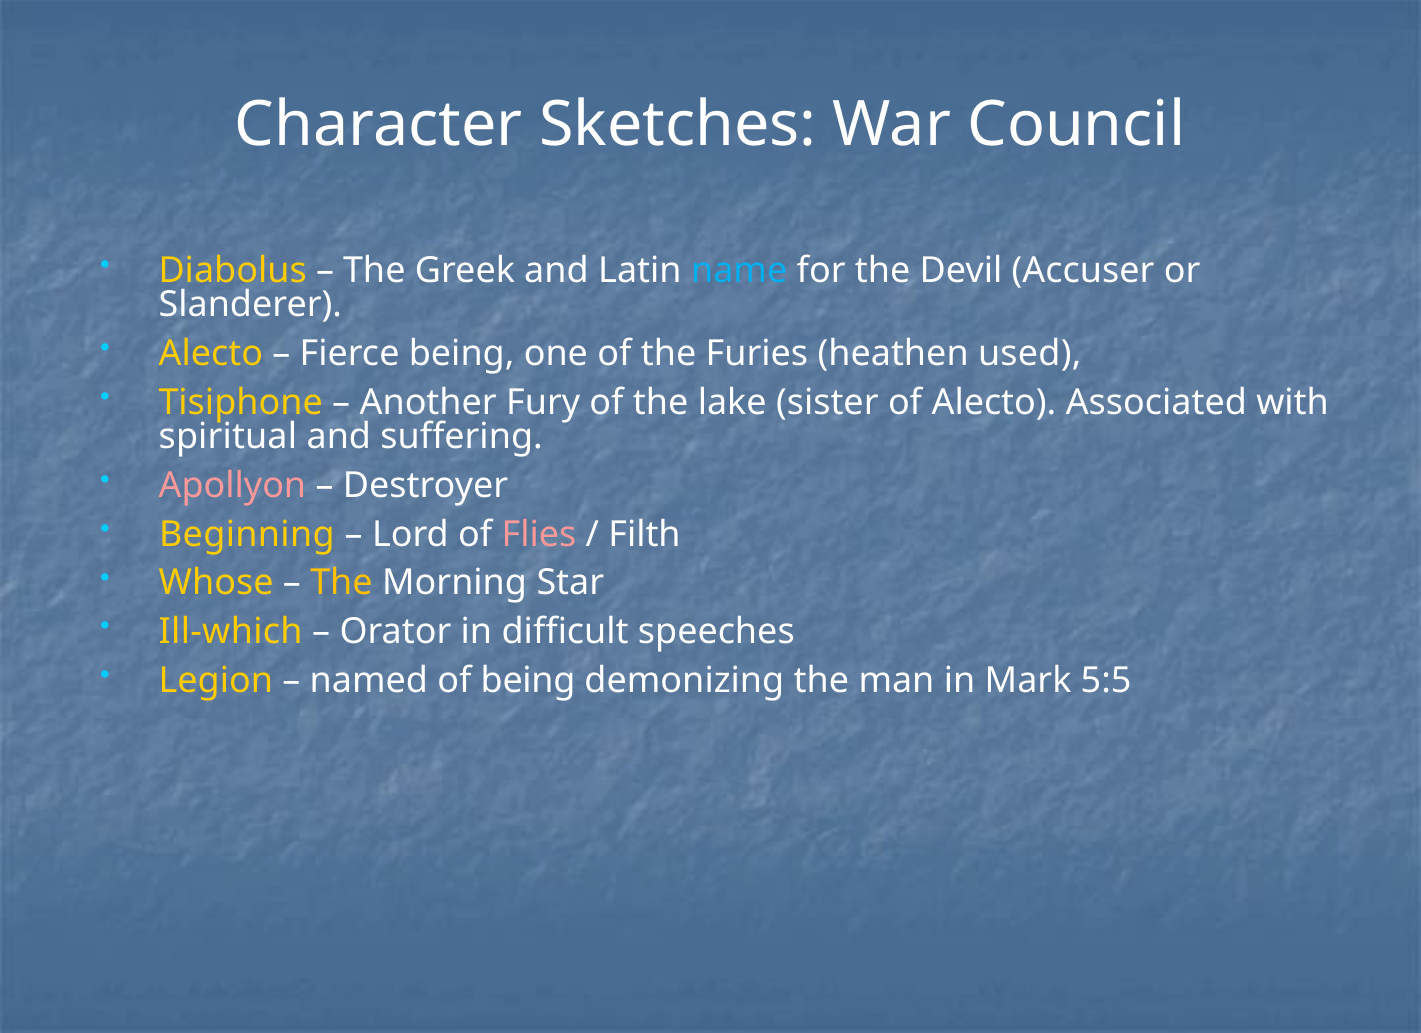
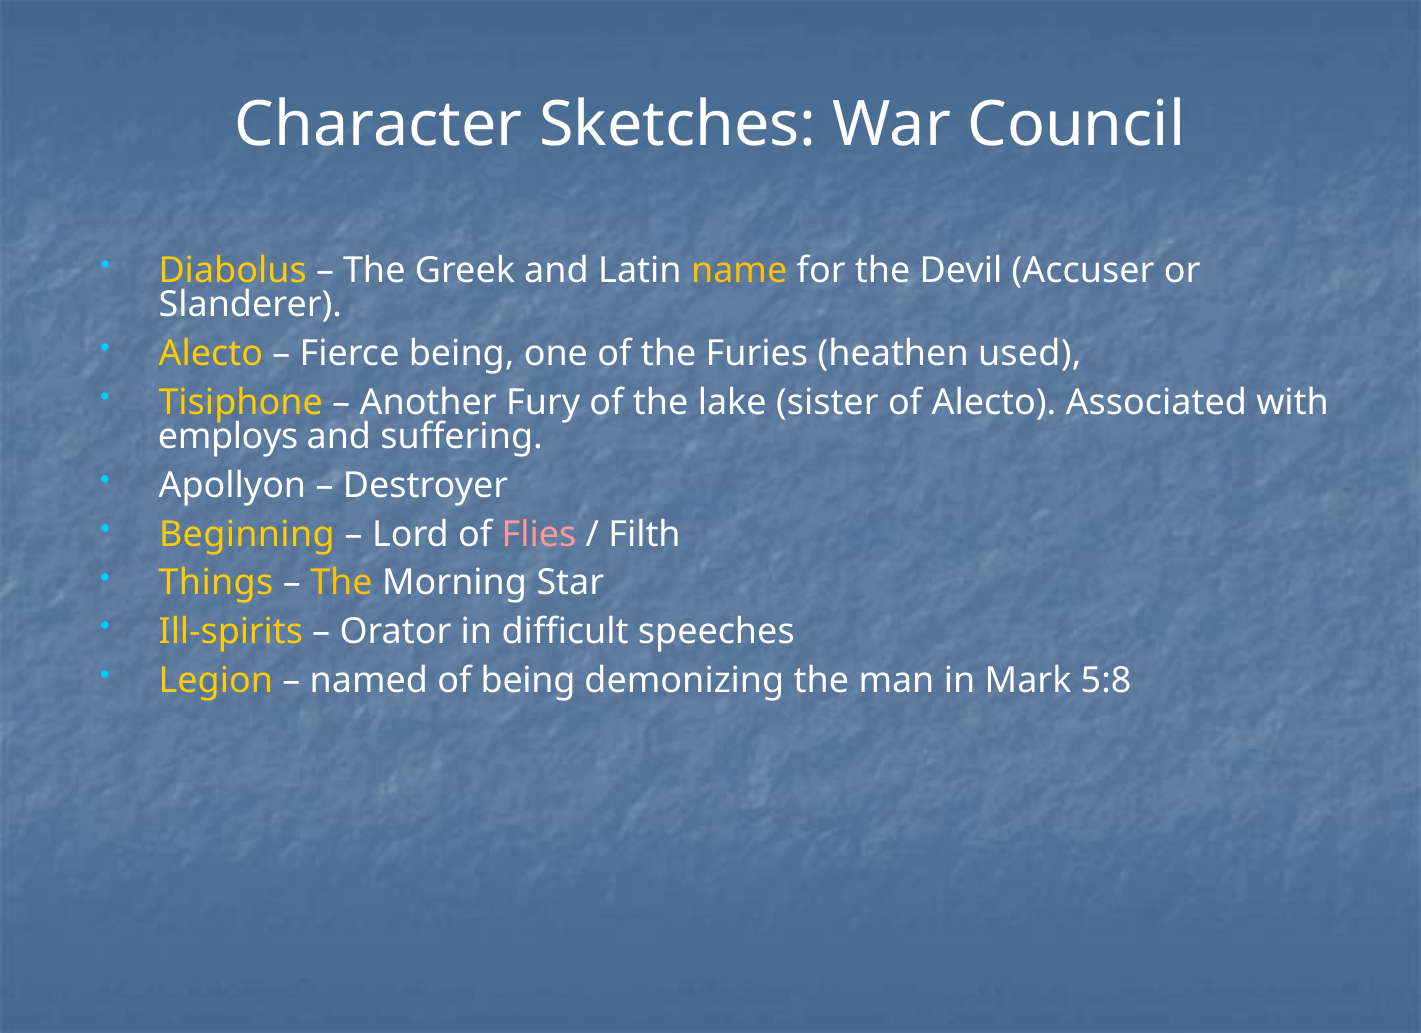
name colour: light blue -> yellow
spiritual: spiritual -> employs
Apollyon colour: pink -> white
Whose: Whose -> Things
Ill-which: Ill-which -> Ill-spirits
5:5: 5:5 -> 5:8
